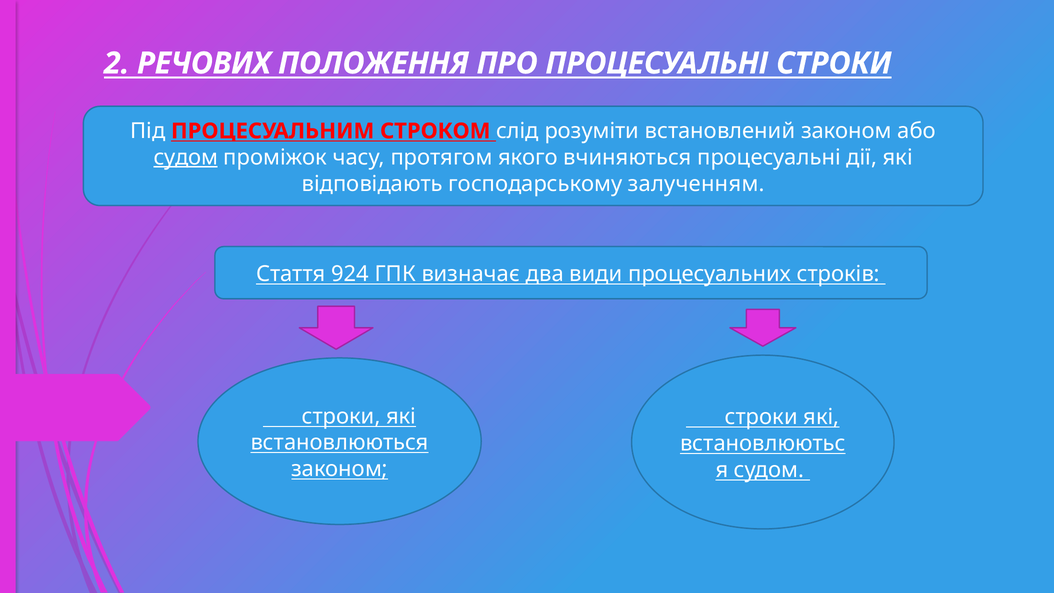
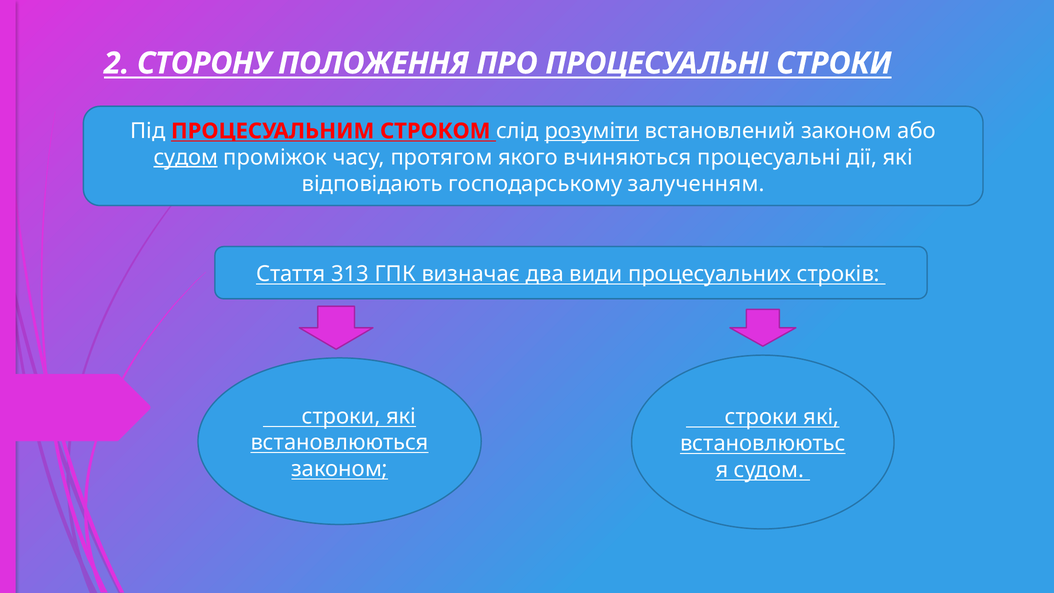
РЕЧОВИХ: РЕЧОВИХ -> СТОРОНУ
розуміти underline: none -> present
924: 924 -> 313
